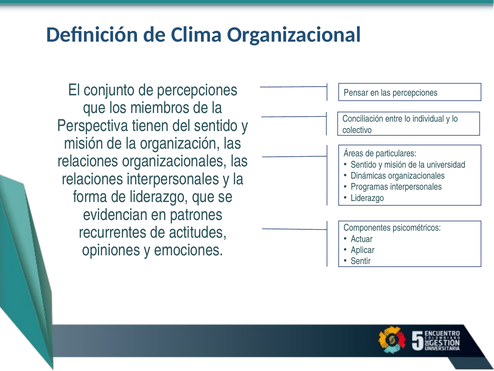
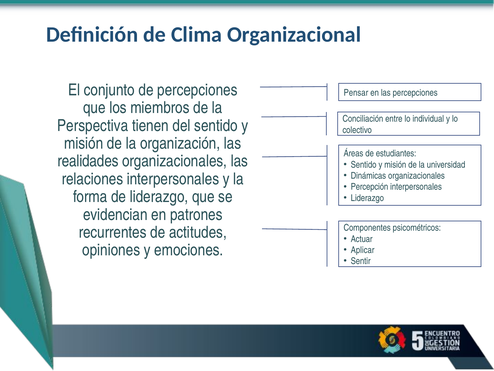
particulares: particulares -> estudiantes
relaciones at (88, 161): relaciones -> realidades
Programas: Programas -> Percepción
